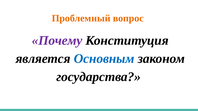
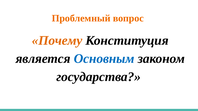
Почему colour: purple -> orange
